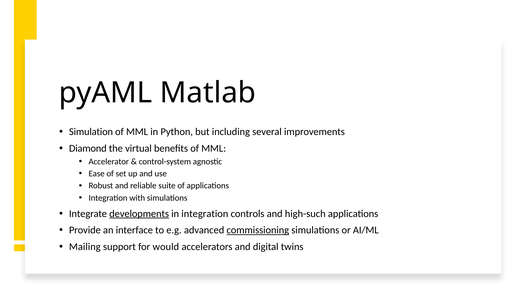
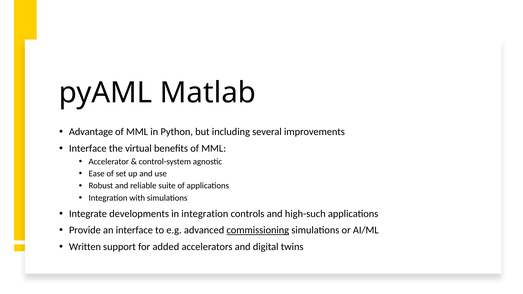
Simulation: Simulation -> Advantage
Diamond at (88, 149): Diamond -> Interface
developments underline: present -> none
Mailing: Mailing -> Written
would: would -> added
